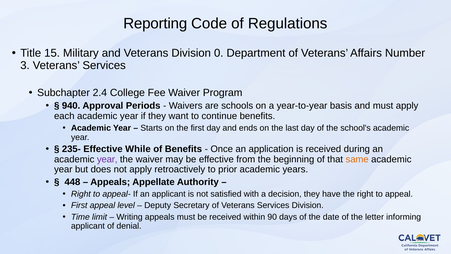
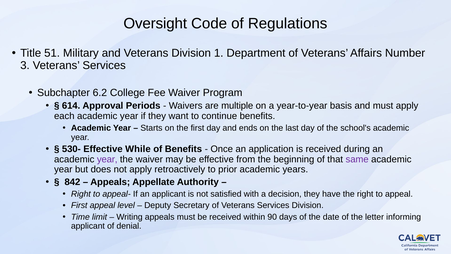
Reporting: Reporting -> Oversight
15: 15 -> 51
0: 0 -> 1
2.4: 2.4 -> 6.2
940: 940 -> 614
schools: schools -> multiple
235-: 235- -> 530-
same colour: orange -> purple
448: 448 -> 842
